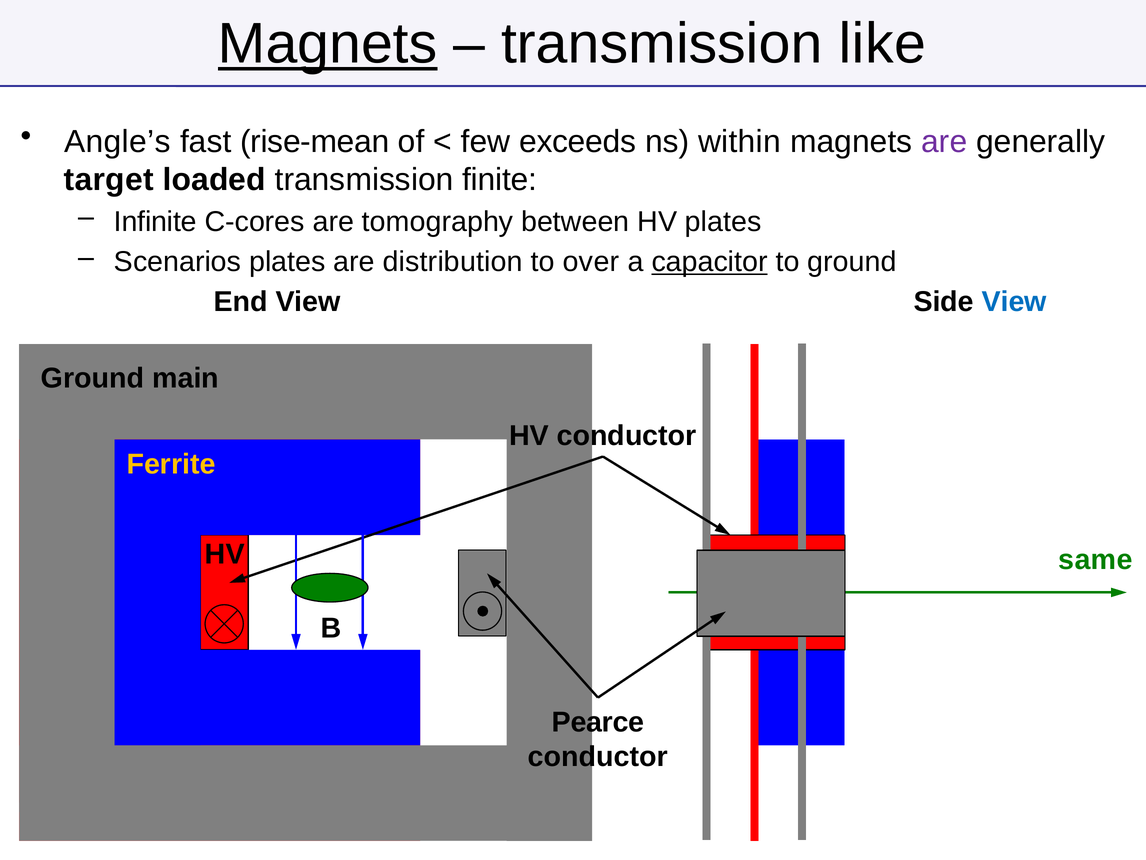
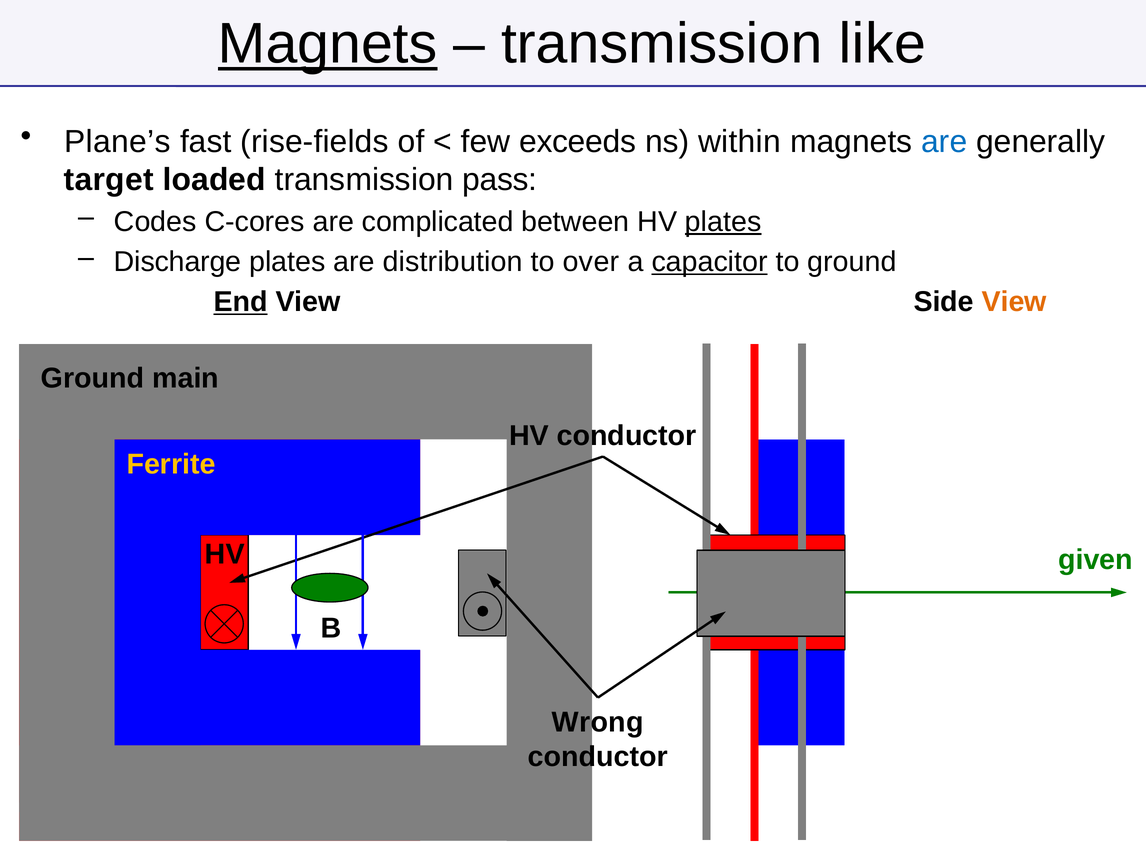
Angle’s: Angle’s -> Plane’s
rise-mean: rise-mean -> rise-fields
are at (944, 142) colour: purple -> blue
finite: finite -> pass
Infinite: Infinite -> Codes
tomography: tomography -> complicated
plates at (723, 222) underline: none -> present
Scenarios: Scenarios -> Discharge
End underline: none -> present
View at (1014, 302) colour: blue -> orange
same: same -> given
Pearce: Pearce -> Wrong
